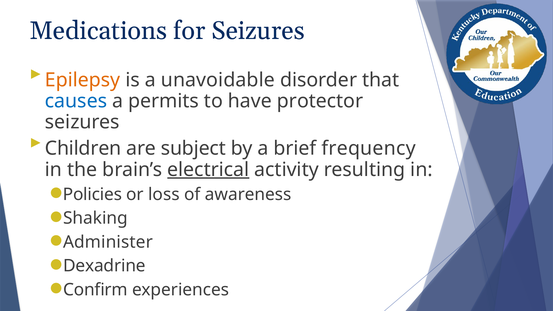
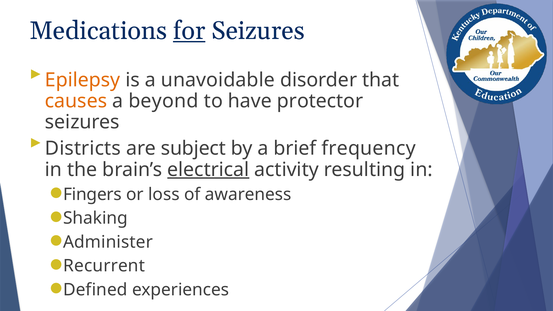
for underline: none -> present
causes colour: blue -> orange
permits: permits -> beyond
Children: Children -> Districts
Policies: Policies -> Fingers
Dexadrine: Dexadrine -> Recurrent
Confirm: Confirm -> Defined
